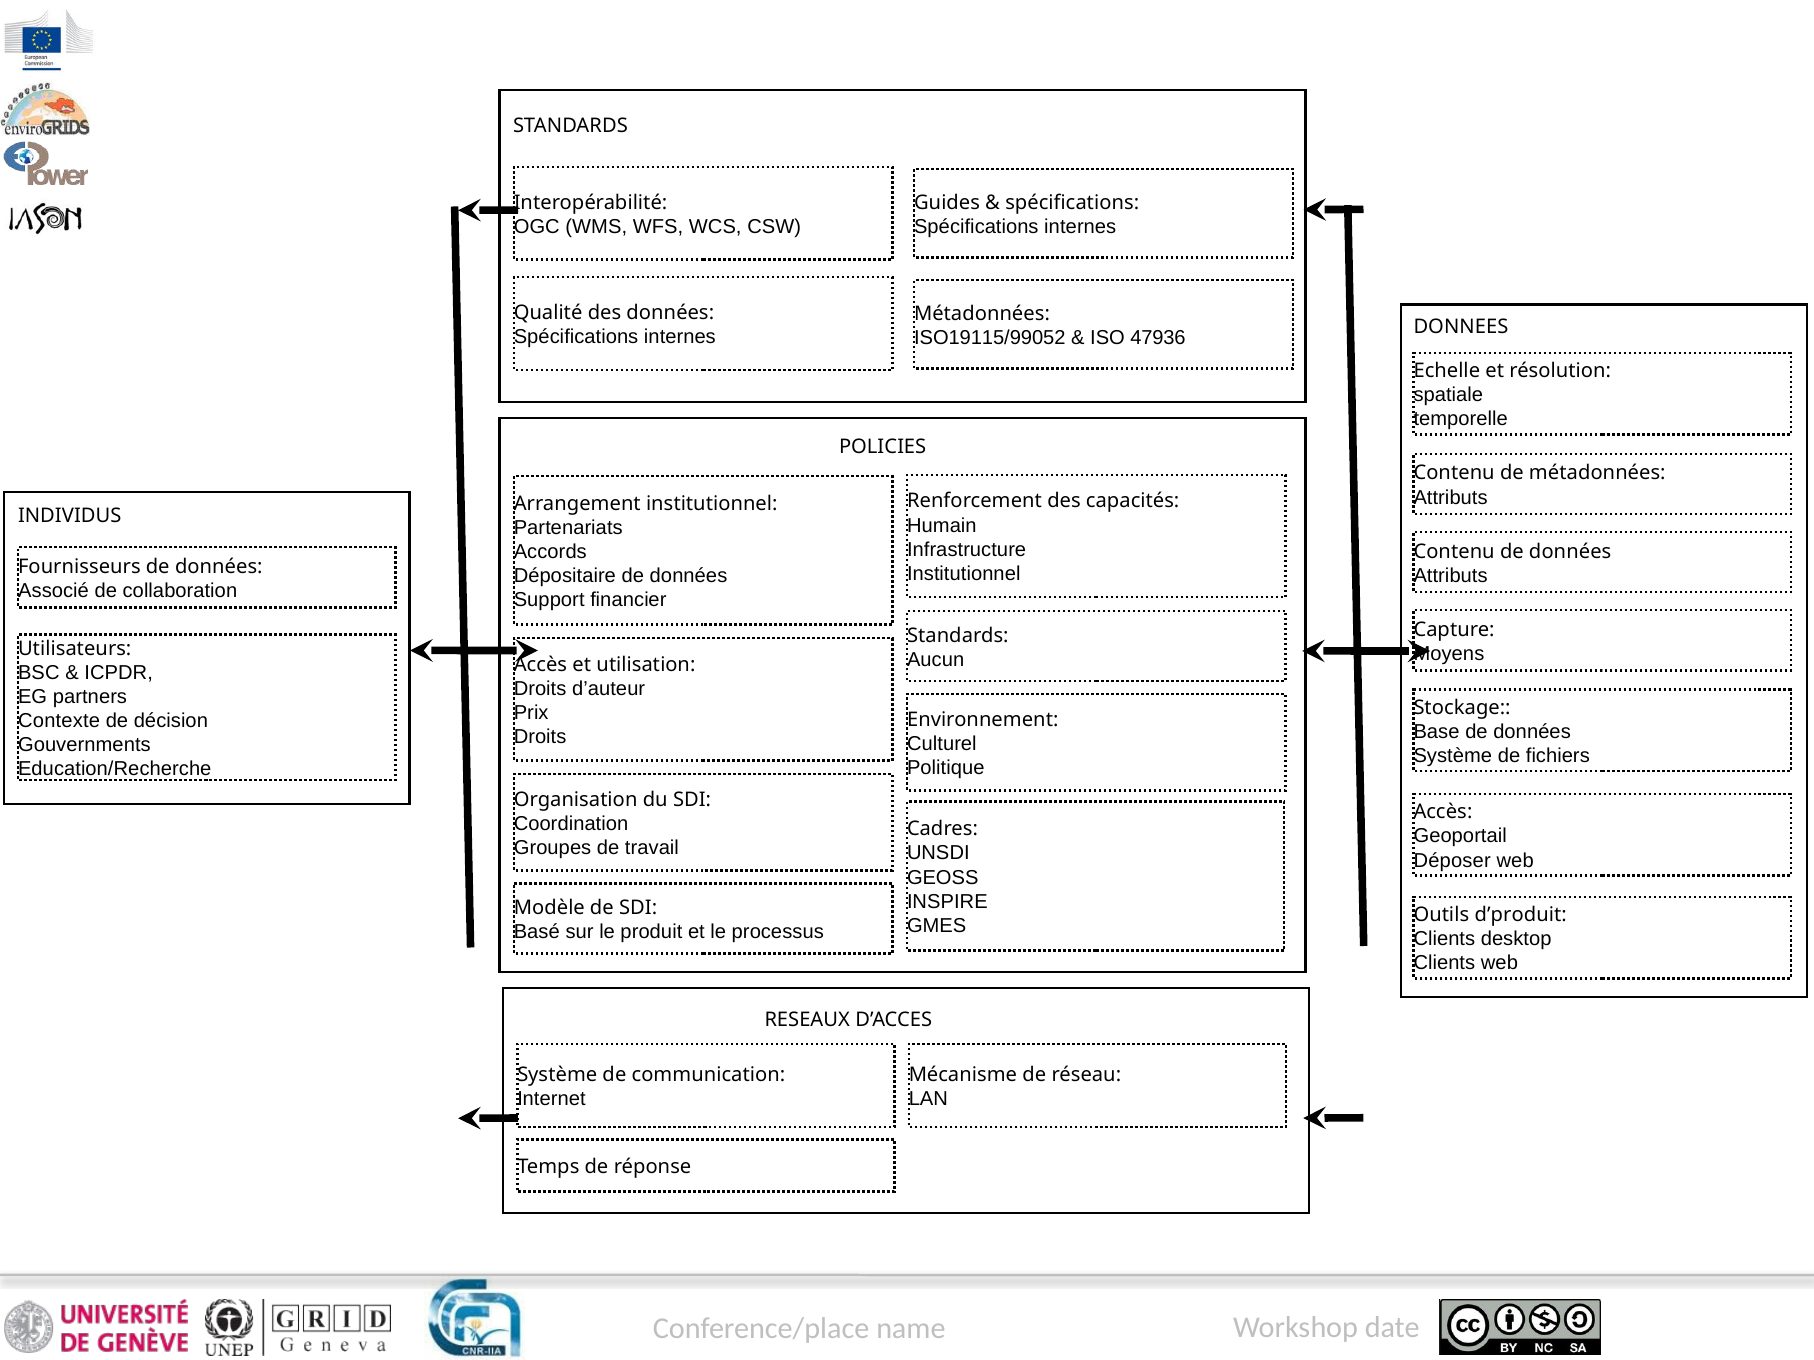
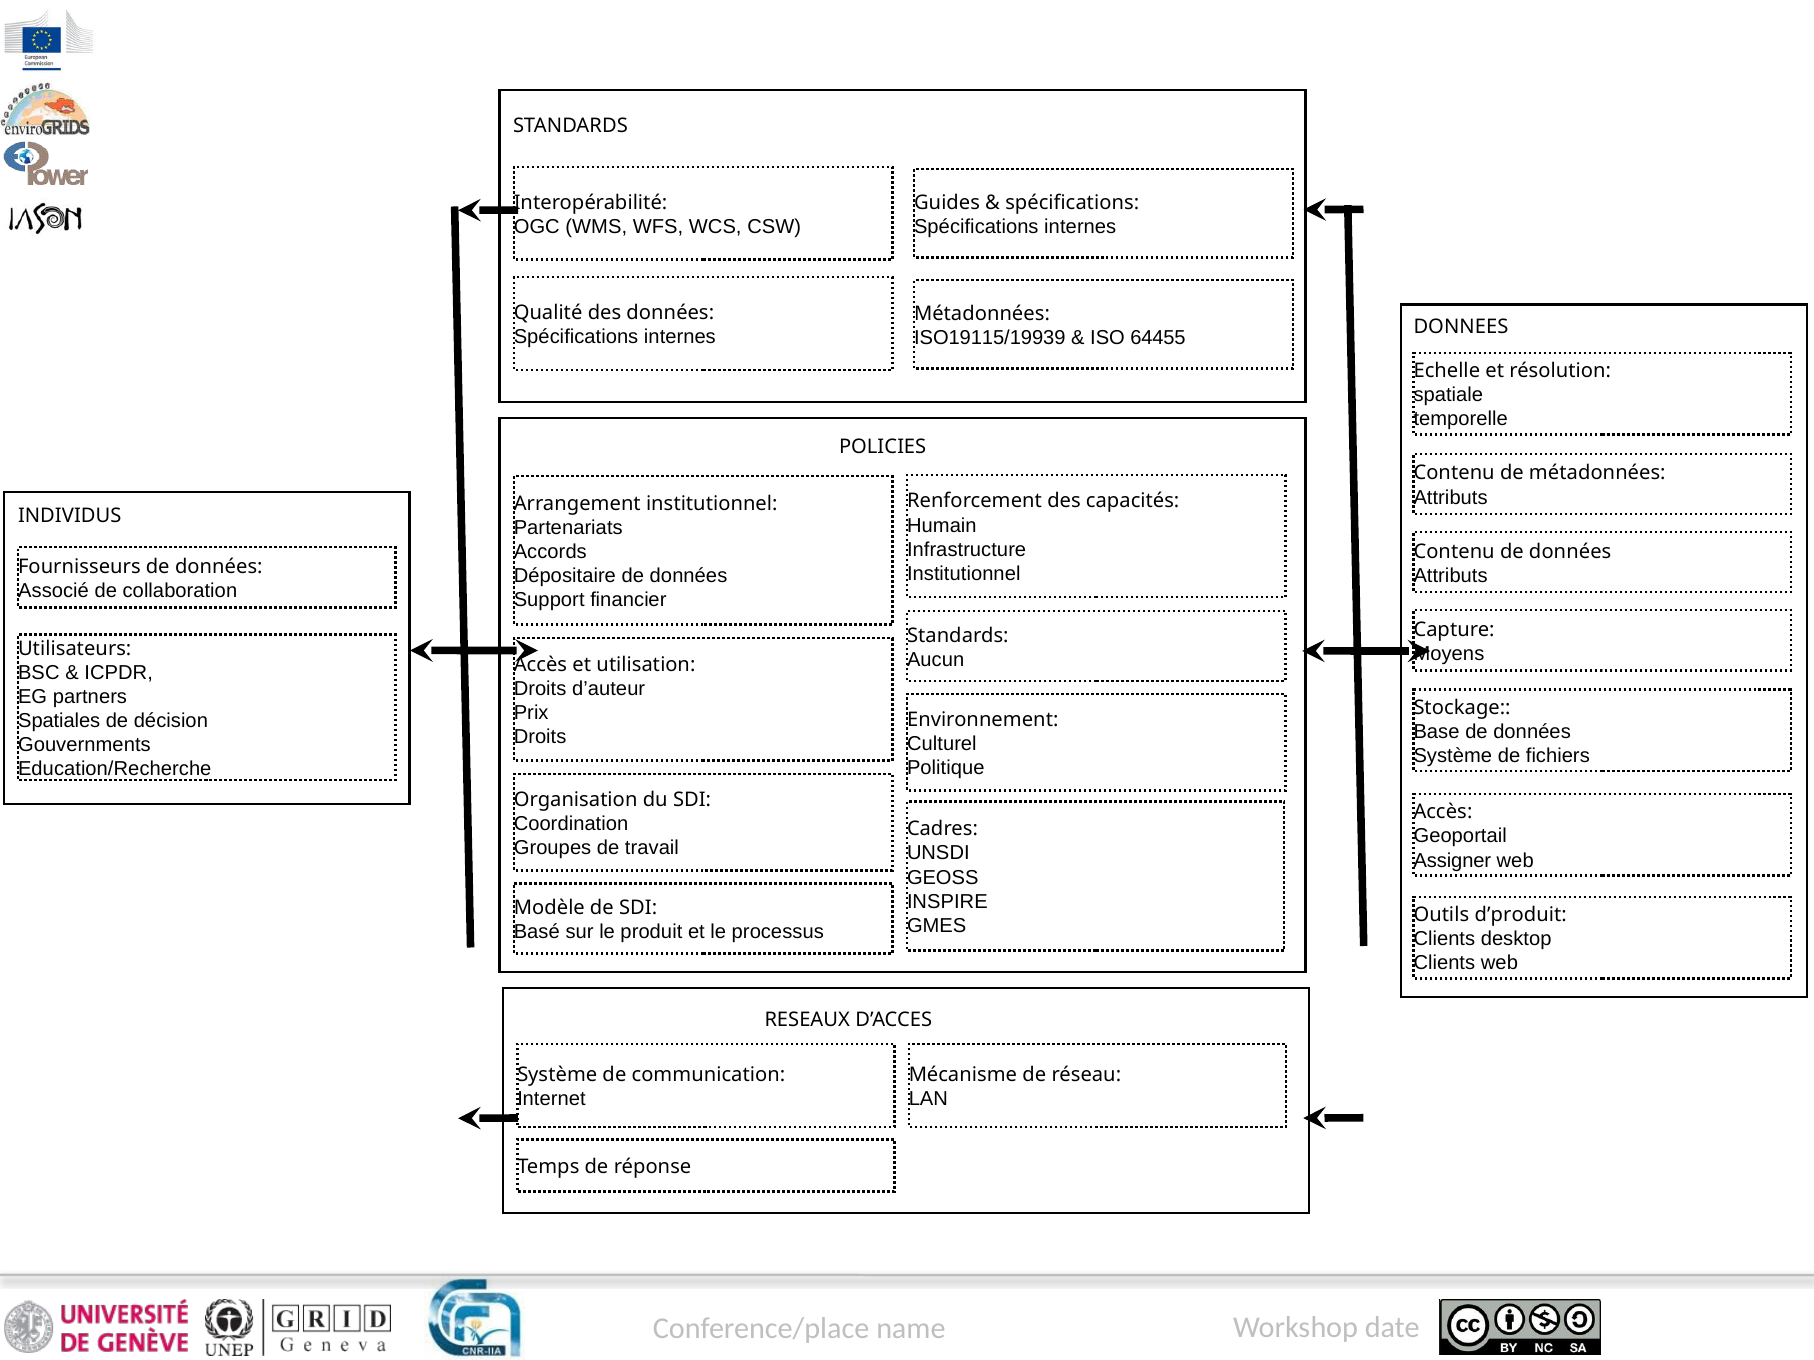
ISO19115/99052: ISO19115/99052 -> ISO19115/19939
47936: 47936 -> 64455
Contexte: Contexte -> Spatiales
Déposer: Déposer -> Assigner
